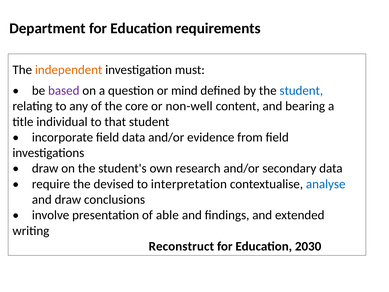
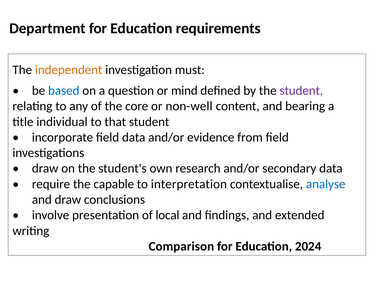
based colour: purple -> blue
student at (301, 91) colour: blue -> purple
devised: devised -> capable
able: able -> local
Reconstruct: Reconstruct -> Comparison
2030: 2030 -> 2024
